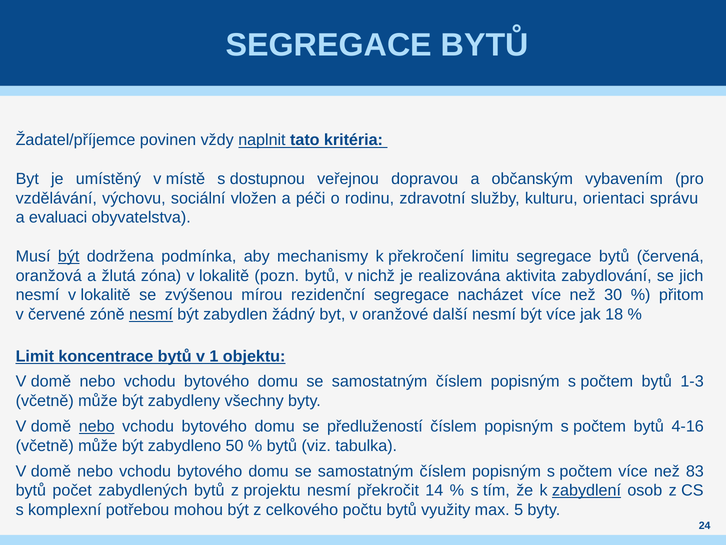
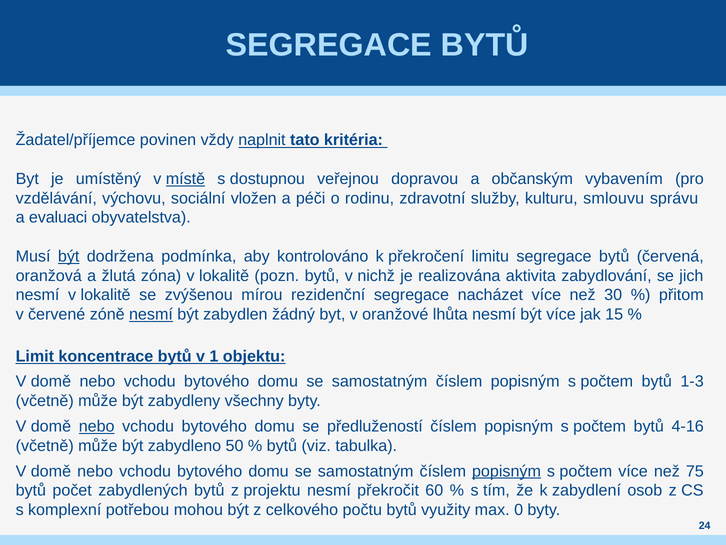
místě underline: none -> present
orientaci: orientaci -> smlouvu
mechanismy: mechanismy -> kontrolováno
další: další -> lhůta
18: 18 -> 15
popisným at (507, 471) underline: none -> present
83: 83 -> 75
14: 14 -> 60
zabydlení underline: present -> none
5: 5 -> 0
